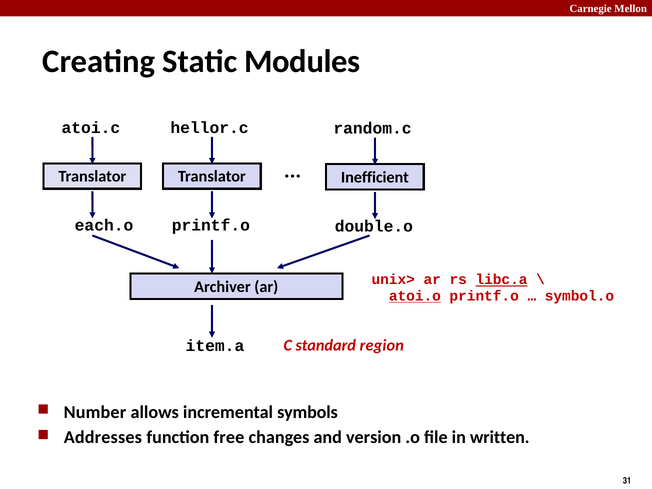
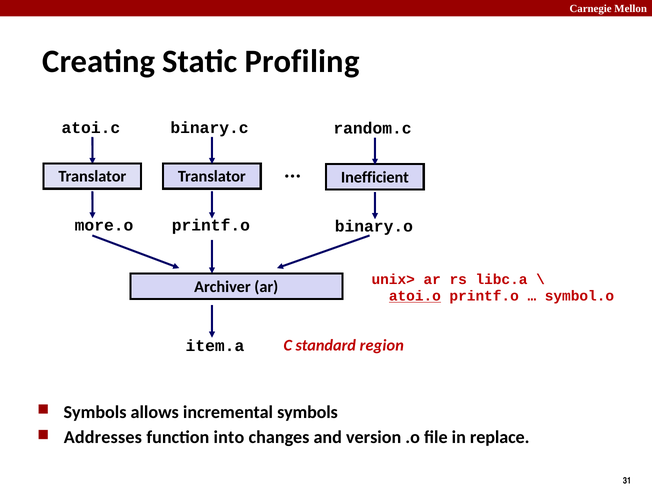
Modules: Modules -> Profiling
hellor.c: hellor.c -> binary.c
each.o: each.o -> more.o
double.o: double.o -> binary.o
libc.a underline: present -> none
Number at (95, 412): Number -> Symbols
free: free -> into
written: written -> replace
